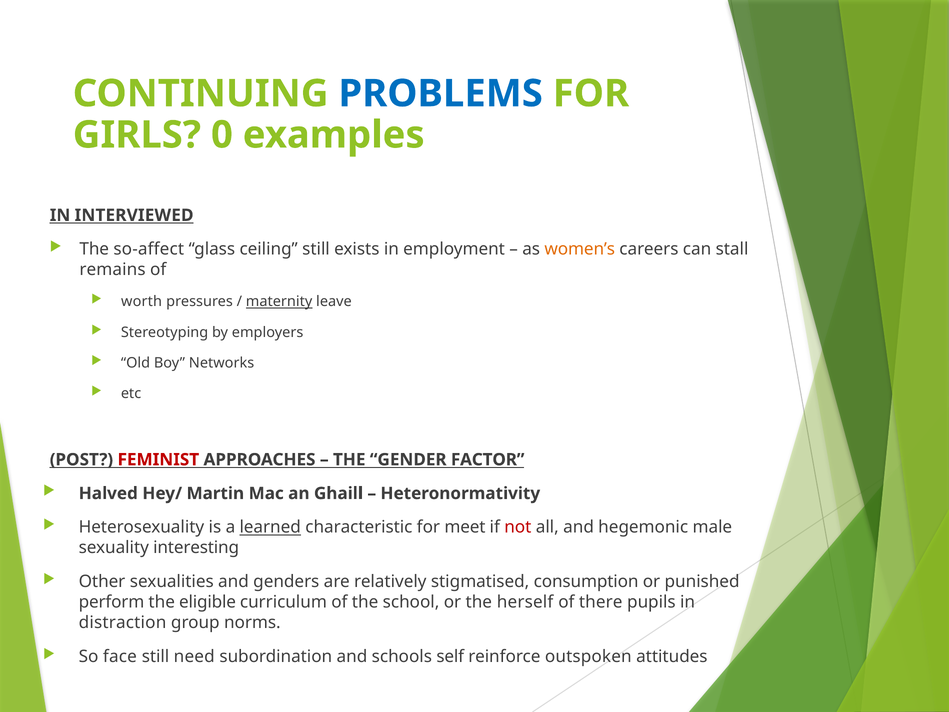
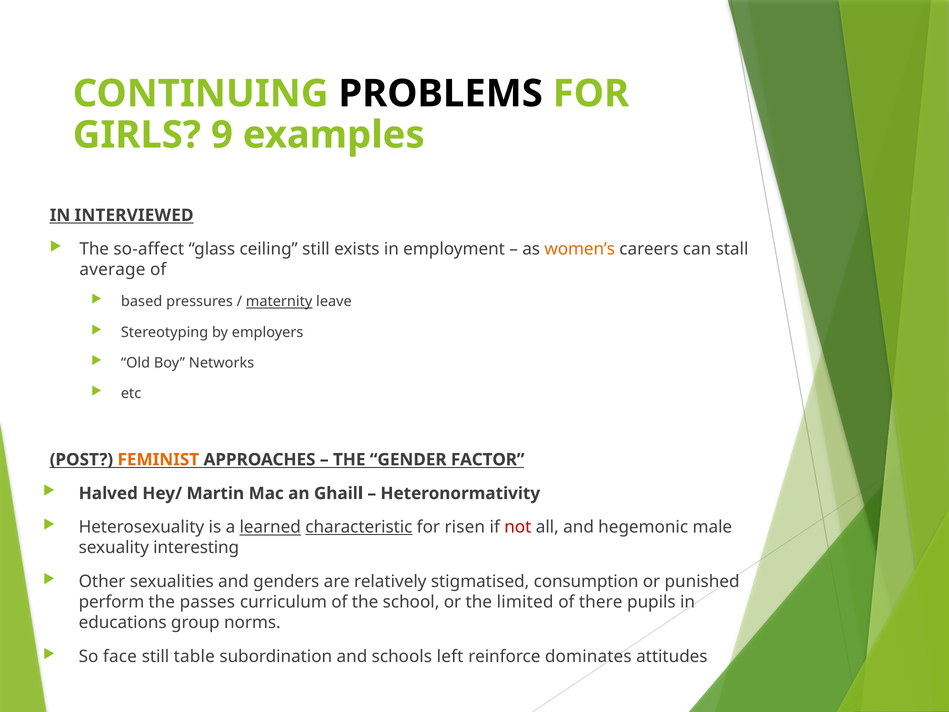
PROBLEMS colour: blue -> black
0: 0 -> 9
remains: remains -> average
worth: worth -> based
FEMINIST colour: red -> orange
characteristic underline: none -> present
meet: meet -> risen
eligible: eligible -> passes
herself: herself -> limited
distraction: distraction -> educations
need: need -> table
self: self -> left
outspoken: outspoken -> dominates
